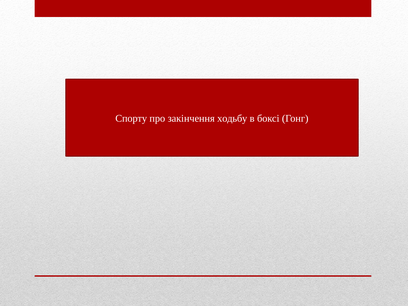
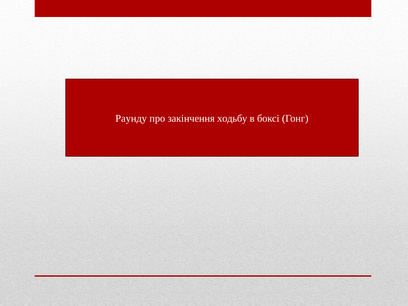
Спорту: Спорту -> Раунду
